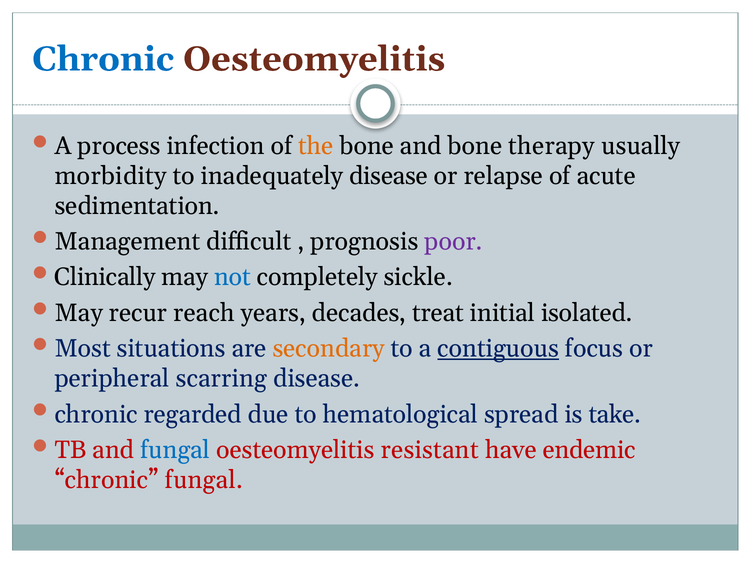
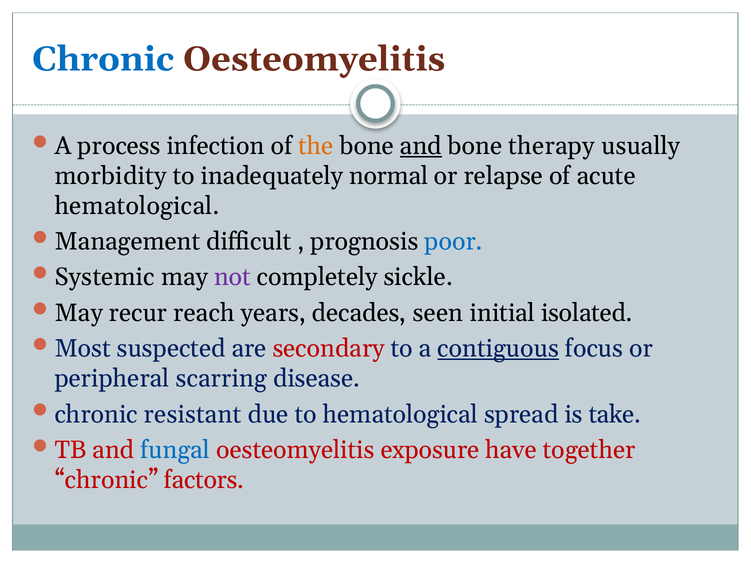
and at (421, 146) underline: none -> present
inadequately disease: disease -> normal
sedimentation at (137, 206): sedimentation -> hematological
poor colour: purple -> blue
Clinically: Clinically -> Systemic
not colour: blue -> purple
treat: treat -> seen
situations: situations -> suspected
secondary colour: orange -> red
regarded: regarded -> resistant
resistant: resistant -> exposure
endemic: endemic -> together
chronic fungal: fungal -> factors
